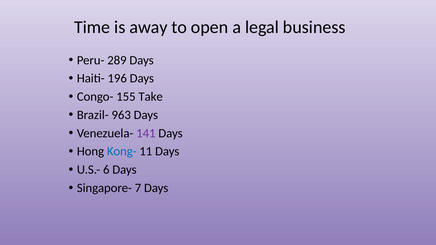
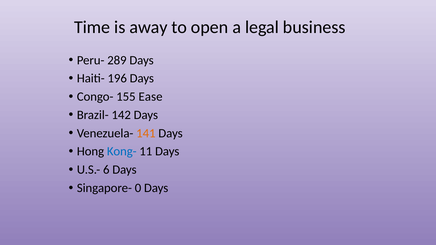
Take: Take -> Ease
963: 963 -> 142
141 colour: purple -> orange
7: 7 -> 0
